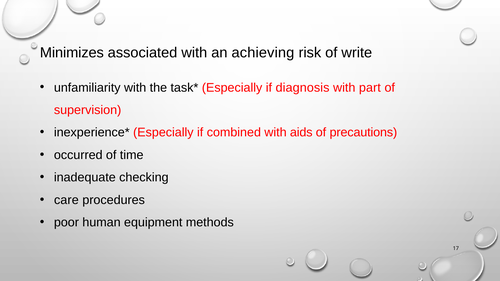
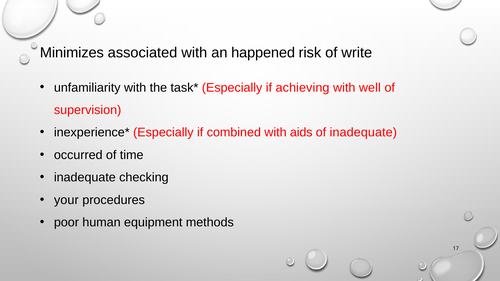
achieving: achieving -> happened
diagnosis: diagnosis -> achieving
part: part -> well
of precautions: precautions -> inadequate
care: care -> your
